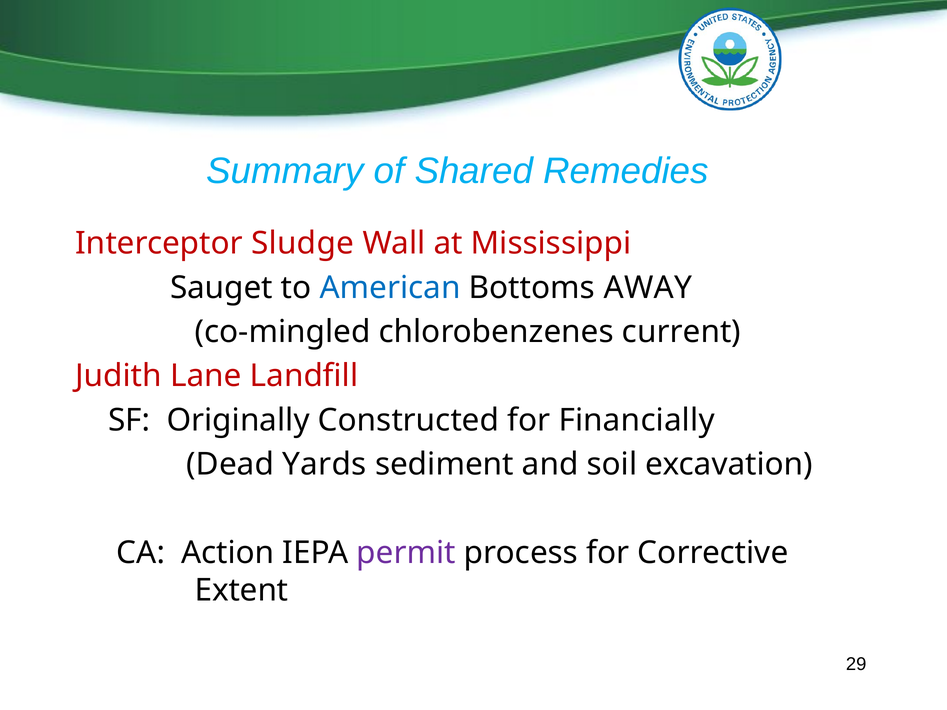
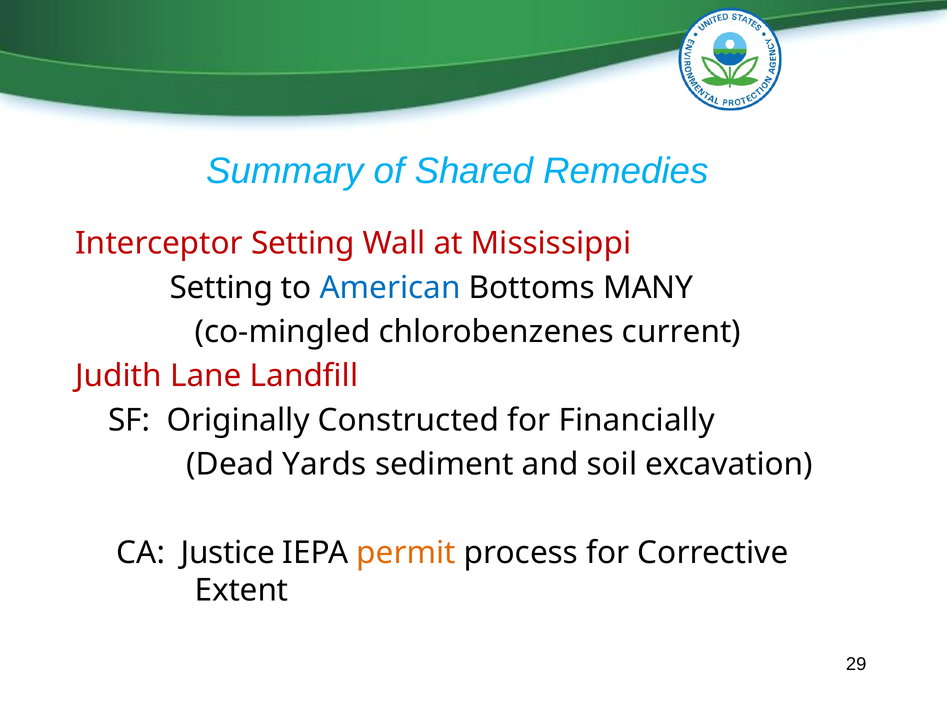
Interceptor Sludge: Sludge -> Setting
Sauget at (221, 288): Sauget -> Setting
AWAY: AWAY -> MANY
Action: Action -> Justice
permit colour: purple -> orange
